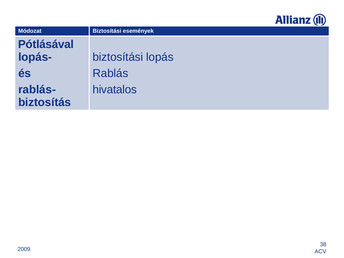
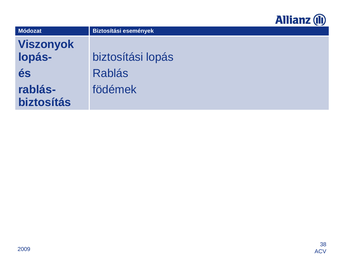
Pótlásával: Pótlásával -> Viszonyok
hivatalos: hivatalos -> födémek
